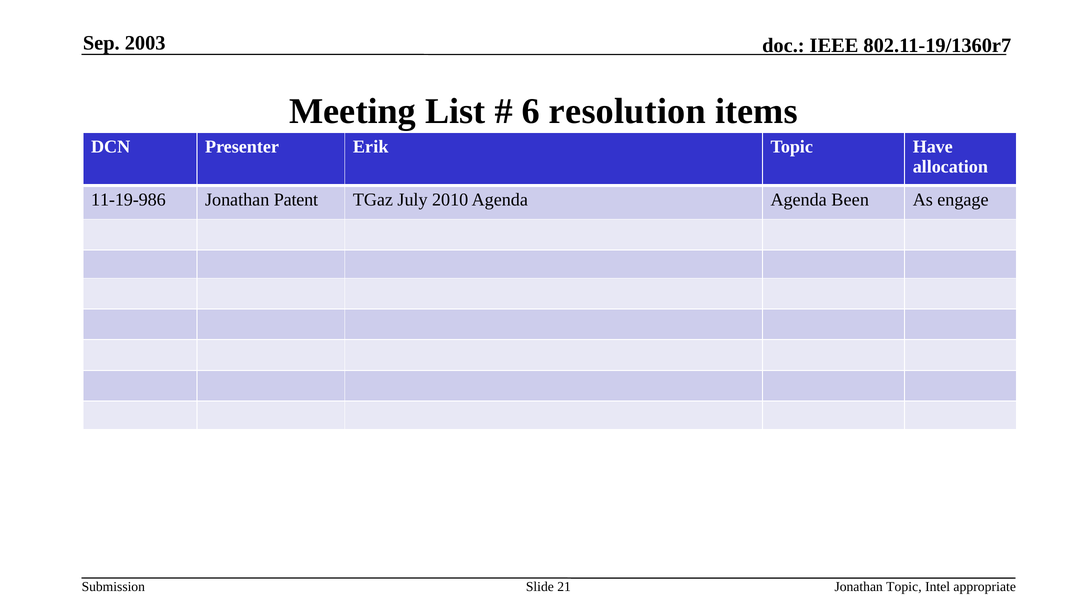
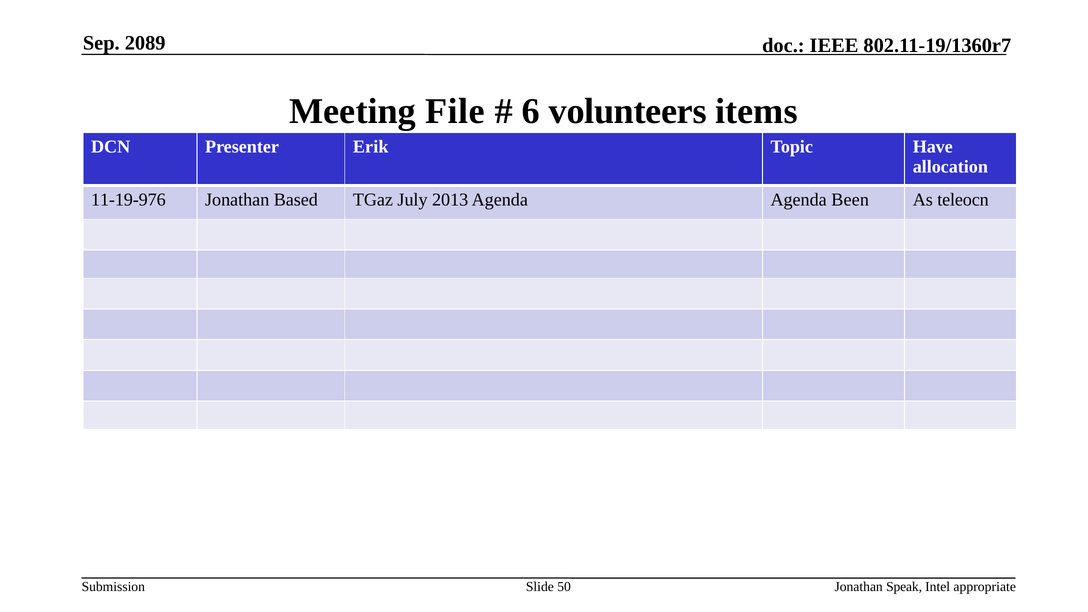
2003: 2003 -> 2089
List: List -> File
resolution: resolution -> volunteers
11-19-986: 11-19-986 -> 11-19-976
Patent: Patent -> Based
2010: 2010 -> 2013
engage: engage -> teleocn
21: 21 -> 50
Jonathan Topic: Topic -> Speak
